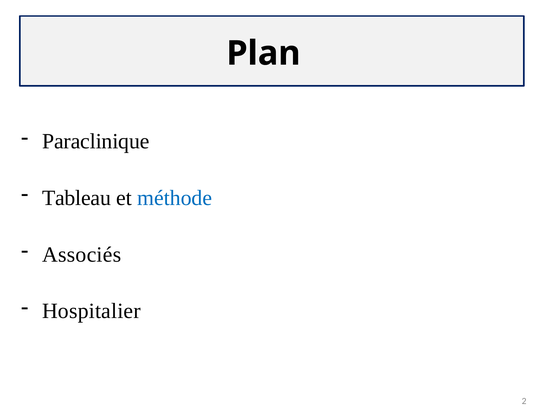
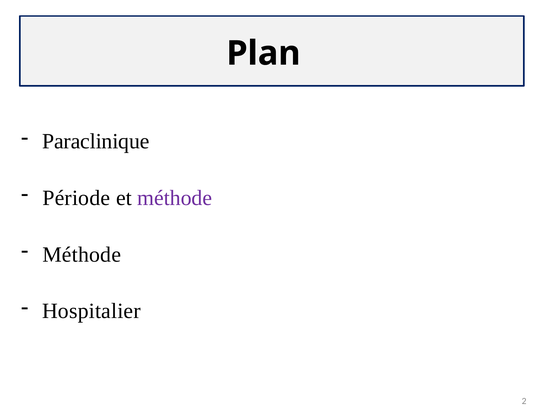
Tableau: Tableau -> Période
méthode at (175, 198) colour: blue -> purple
Associés at (82, 254): Associés -> Méthode
